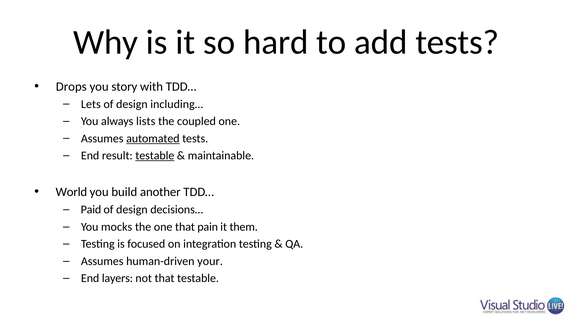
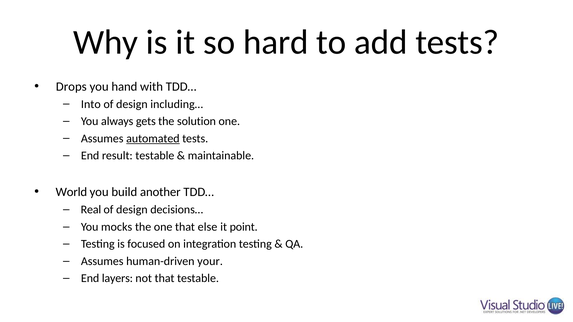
story: story -> hand
Lets: Lets -> Into
lists: lists -> gets
coupled: coupled -> solution
testable at (155, 156) underline: present -> none
Paid: Paid -> Real
pain: pain -> else
them: them -> point
